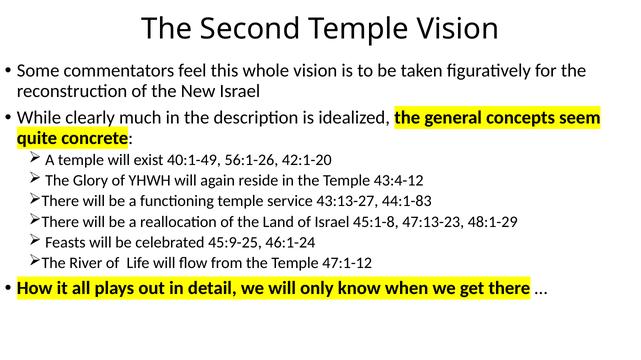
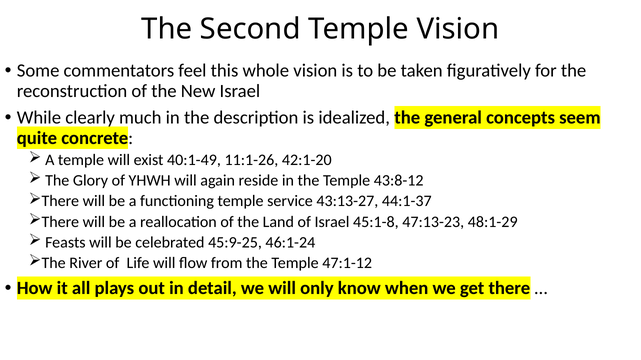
56:1-26: 56:1-26 -> 11:1-26
43:4-12: 43:4-12 -> 43:8-12
44:1-83: 44:1-83 -> 44:1-37
